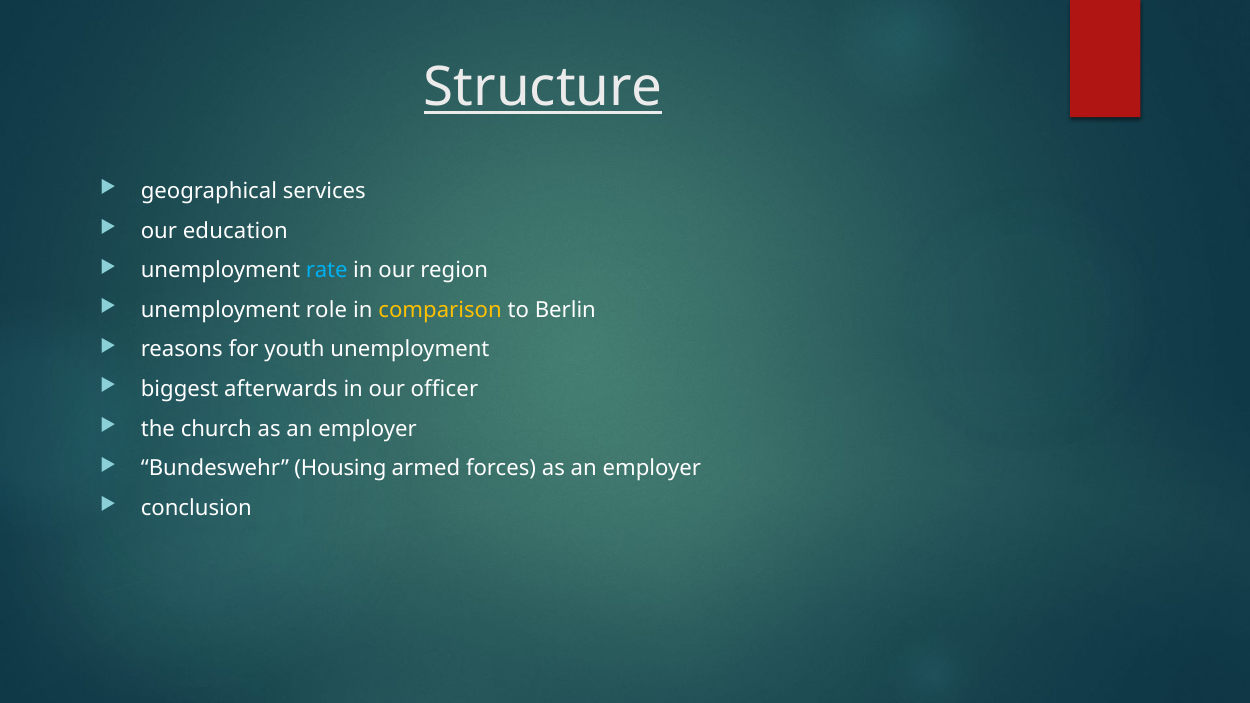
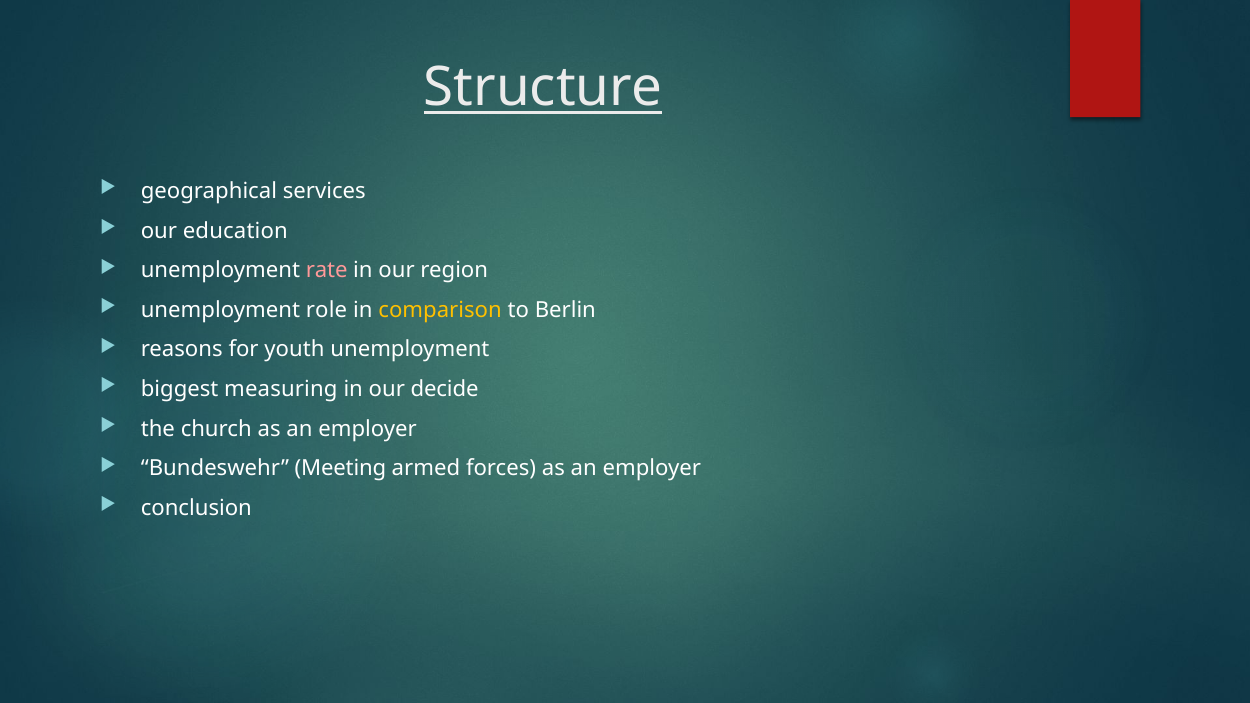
rate colour: light blue -> pink
afterwards: afterwards -> measuring
officer: officer -> decide
Housing: Housing -> Meeting
